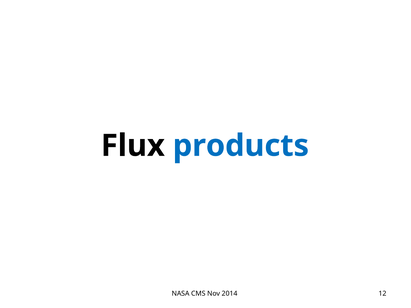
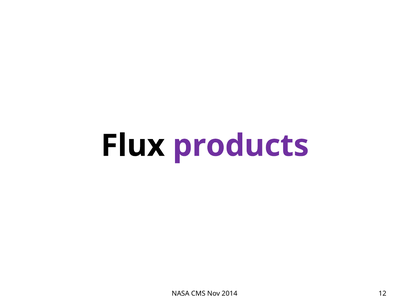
products colour: blue -> purple
